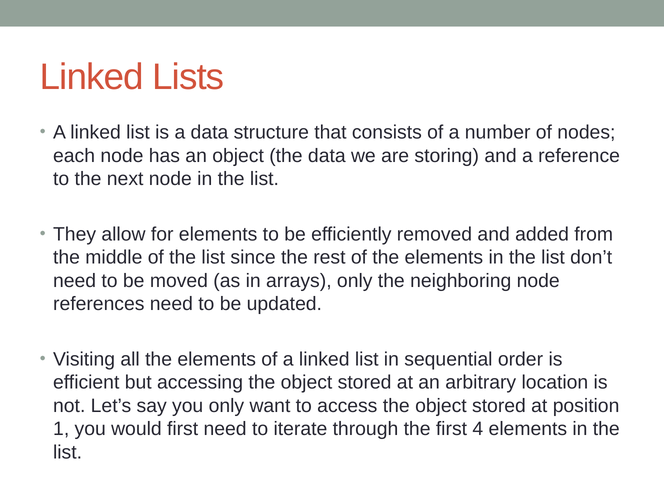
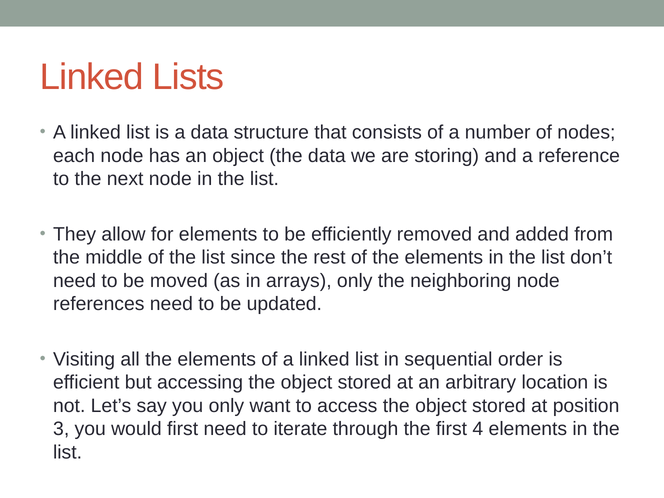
1: 1 -> 3
